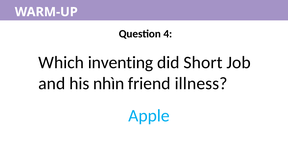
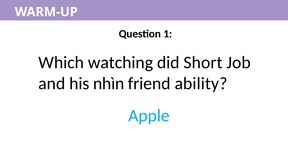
4: 4 -> 1
inventing: inventing -> watching
illness: illness -> ability
